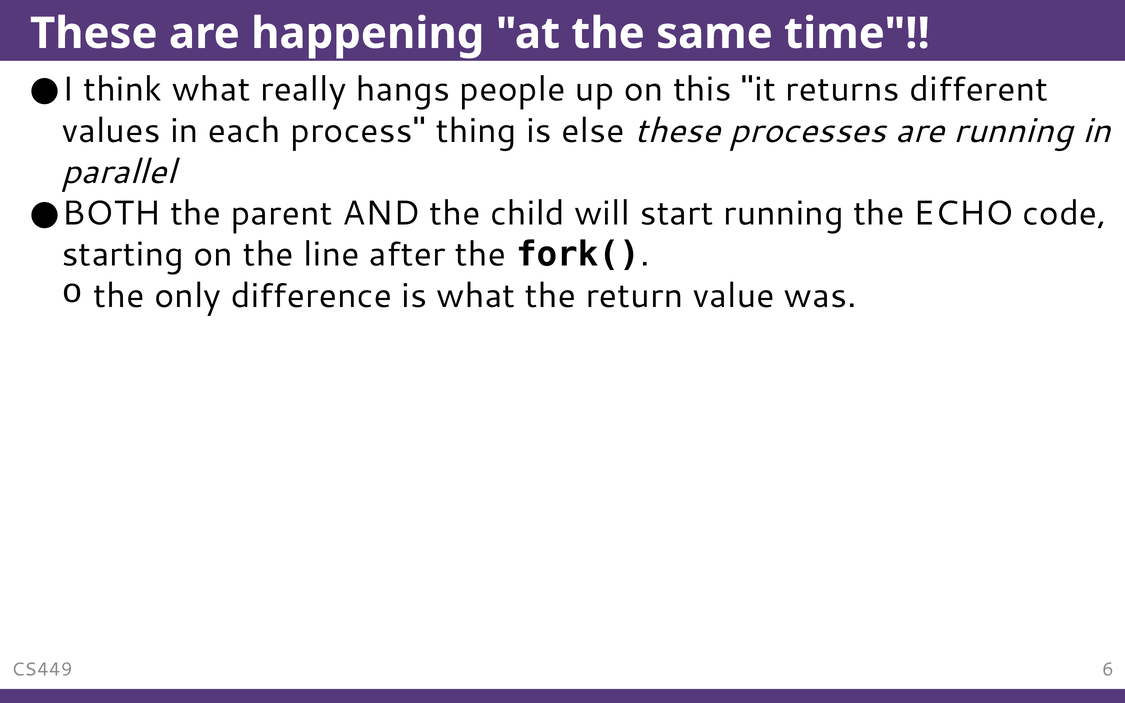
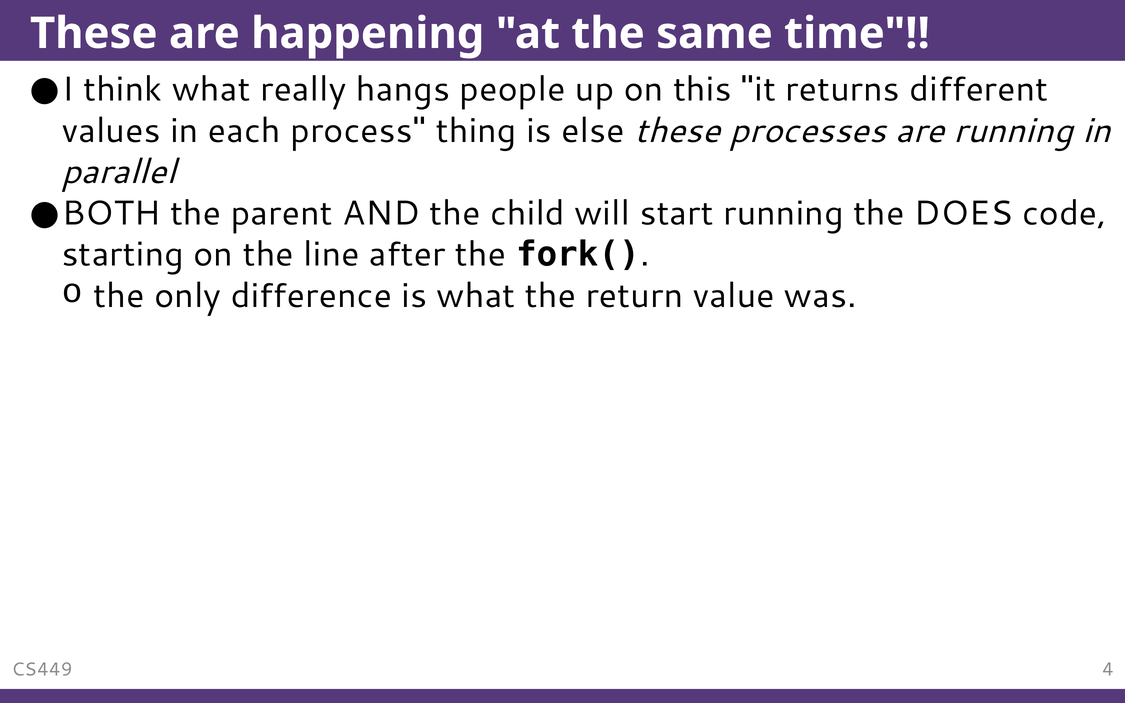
ECHO: ECHO -> DOES
6: 6 -> 4
